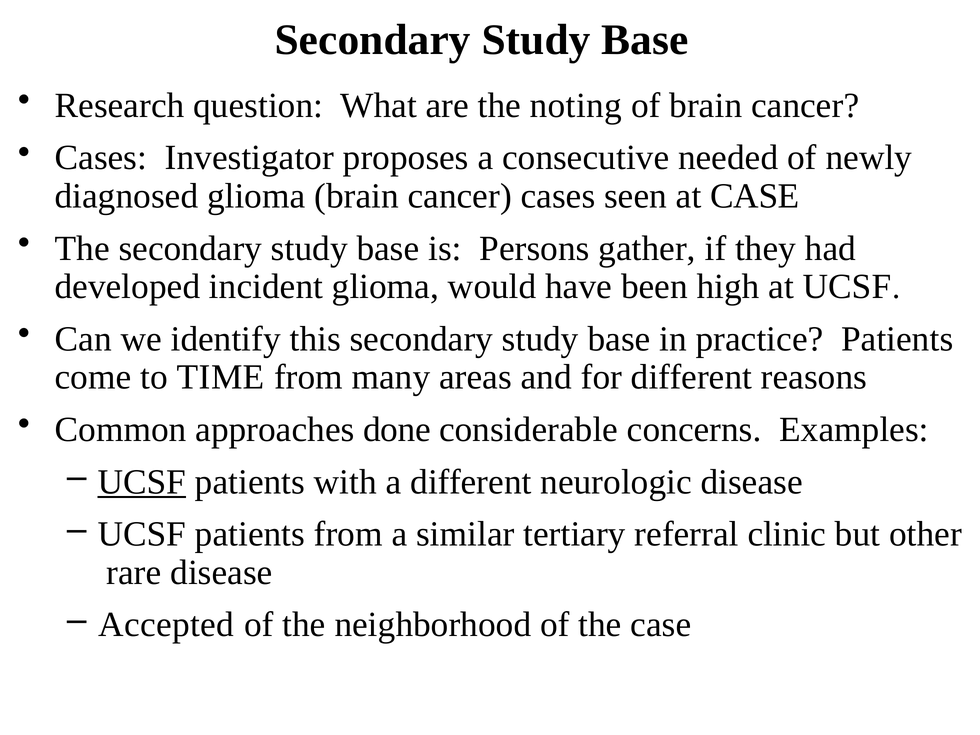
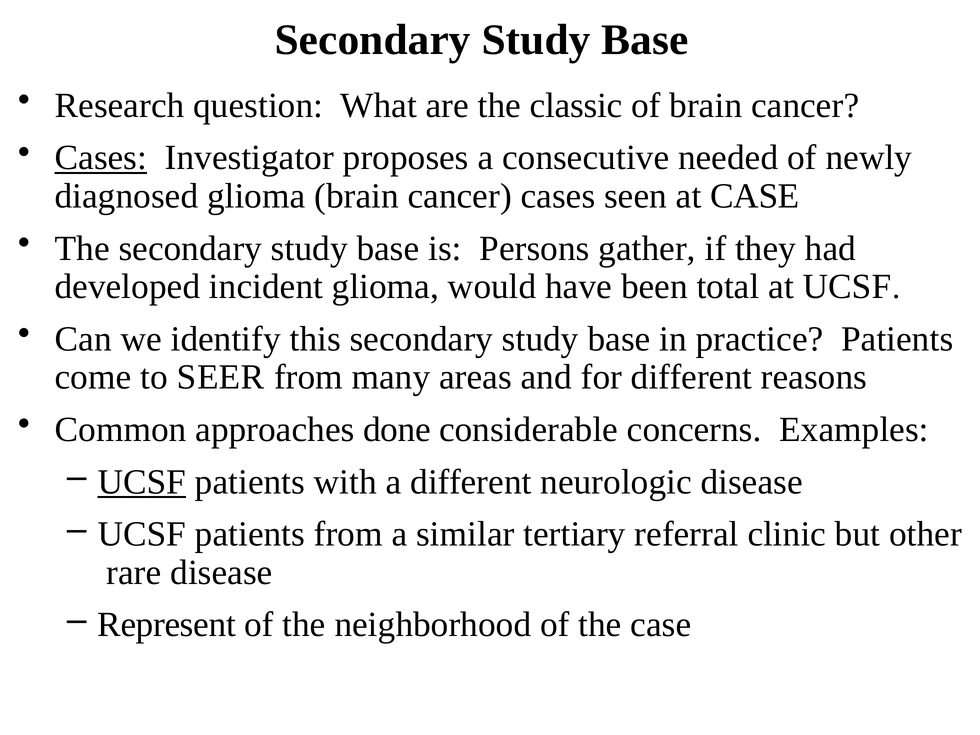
noting: noting -> classic
Cases at (101, 158) underline: none -> present
high: high -> total
TIME: TIME -> SEER
Accepted: Accepted -> Represent
